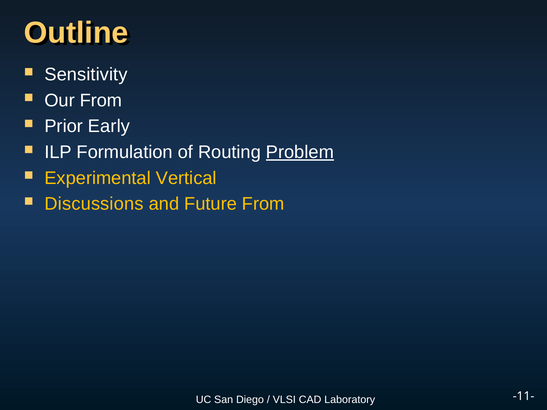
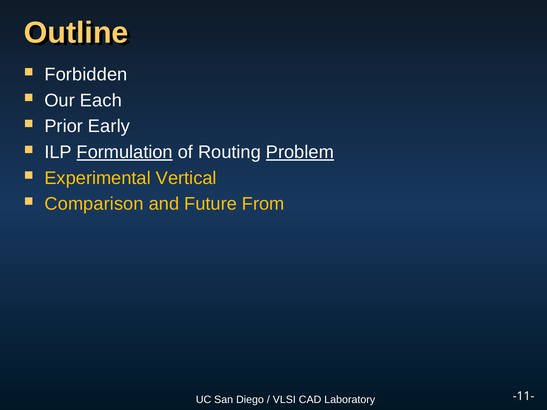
Sensitivity: Sensitivity -> Forbidden
Our From: From -> Each
Formulation underline: none -> present
Discussions: Discussions -> Comparison
